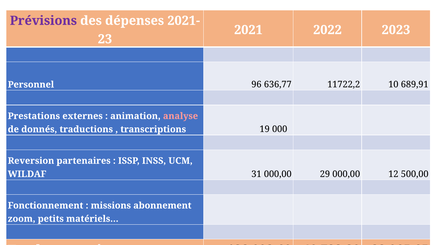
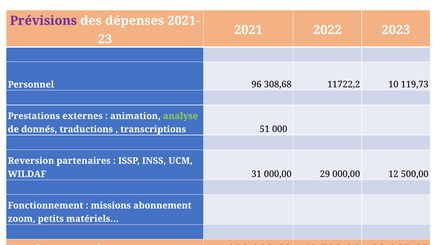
636,77: 636,77 -> 308,68
689,91: 689,91 -> 119,73
analyse colour: pink -> light green
19: 19 -> 51
